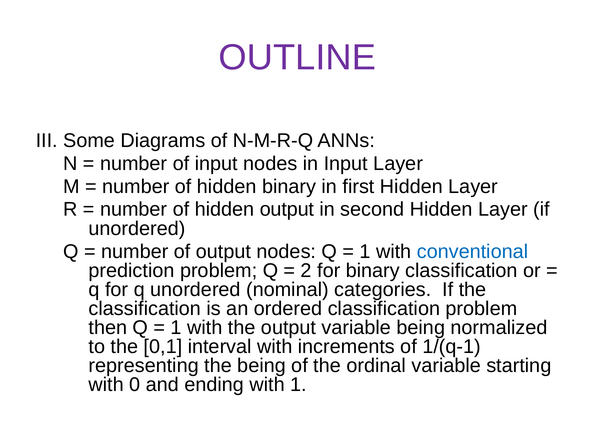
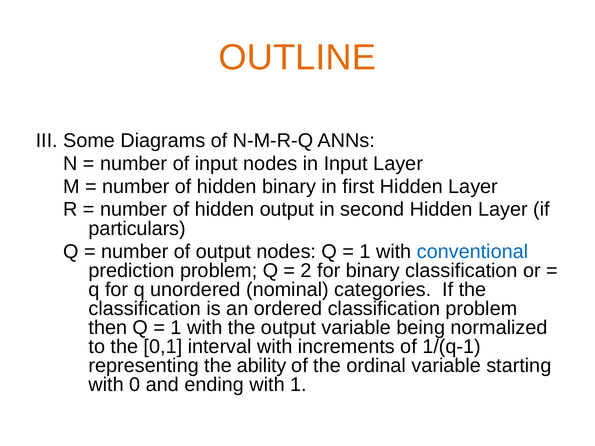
OUTLINE colour: purple -> orange
unordered at (137, 229): unordered -> particulars
the being: being -> ability
